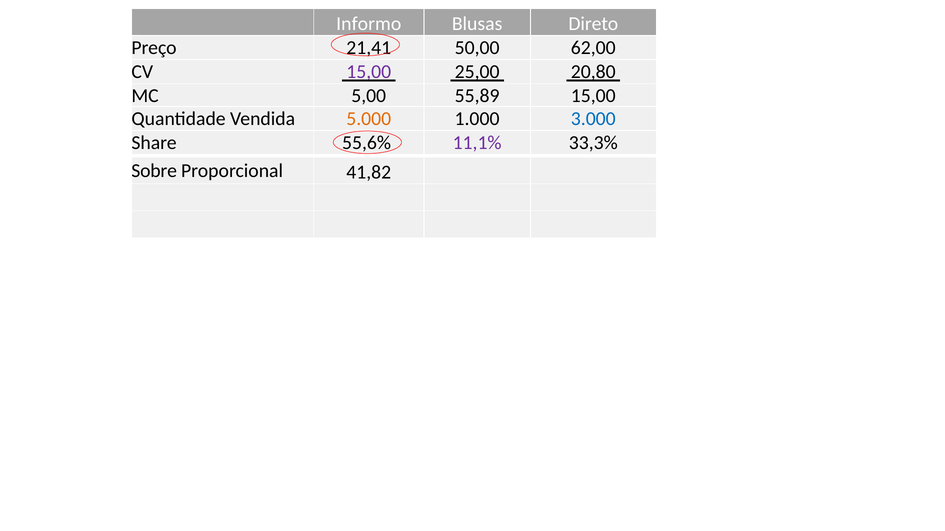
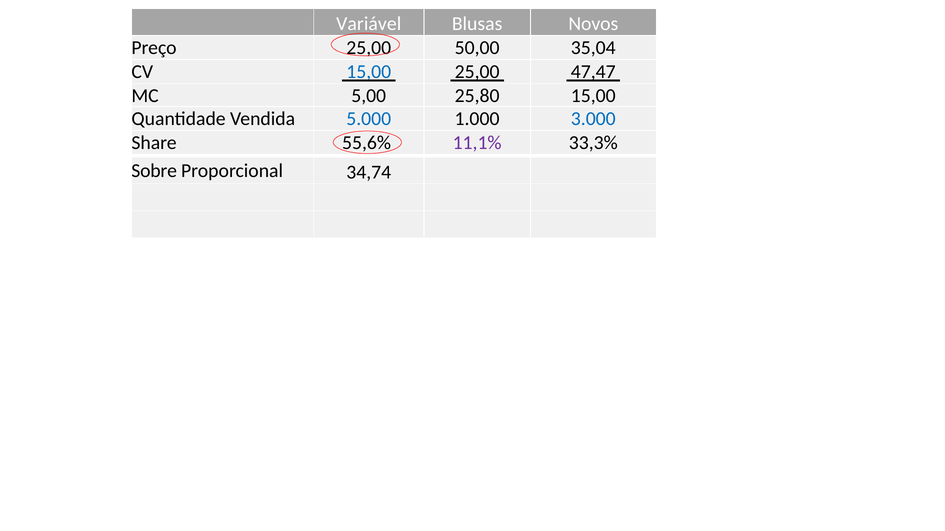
Informo: Informo -> Variável
Direto: Direto -> Novos
Preço 21,41: 21,41 -> 25,00
62,00: 62,00 -> 35,04
15,00 at (369, 72) colour: purple -> blue
20,80: 20,80 -> 47,47
55,89: 55,89 -> 25,80
5.000 colour: orange -> blue
41,82: 41,82 -> 34,74
